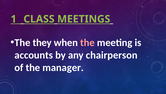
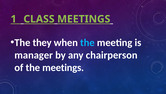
the at (87, 42) colour: pink -> light blue
accounts: accounts -> manager
the manager: manager -> meetings
